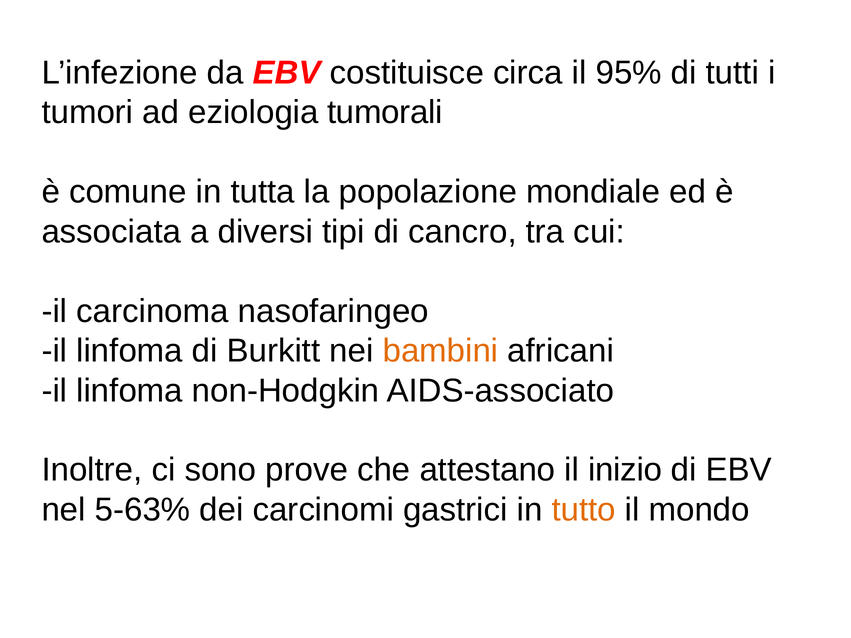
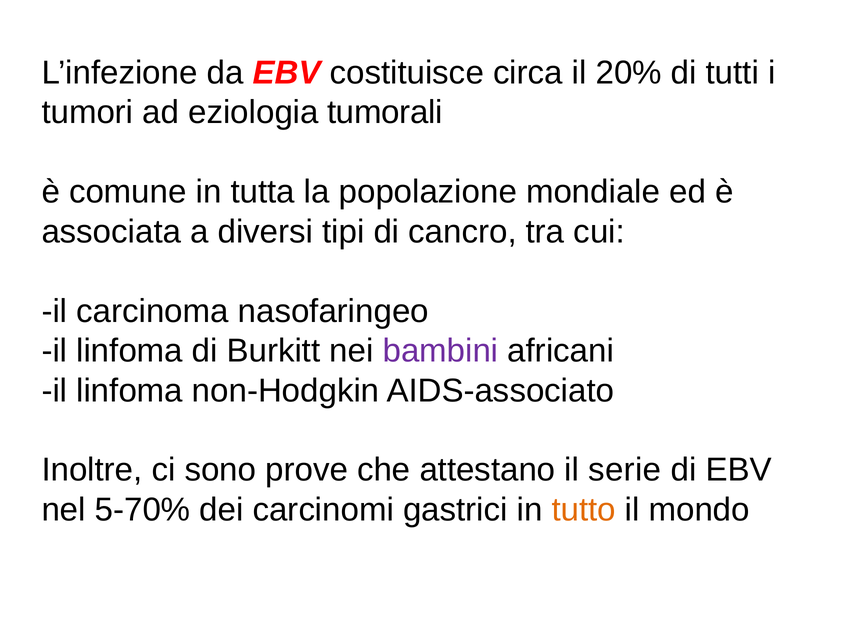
95%: 95% -> 20%
bambini colour: orange -> purple
inizio: inizio -> serie
5-63%: 5-63% -> 5-70%
